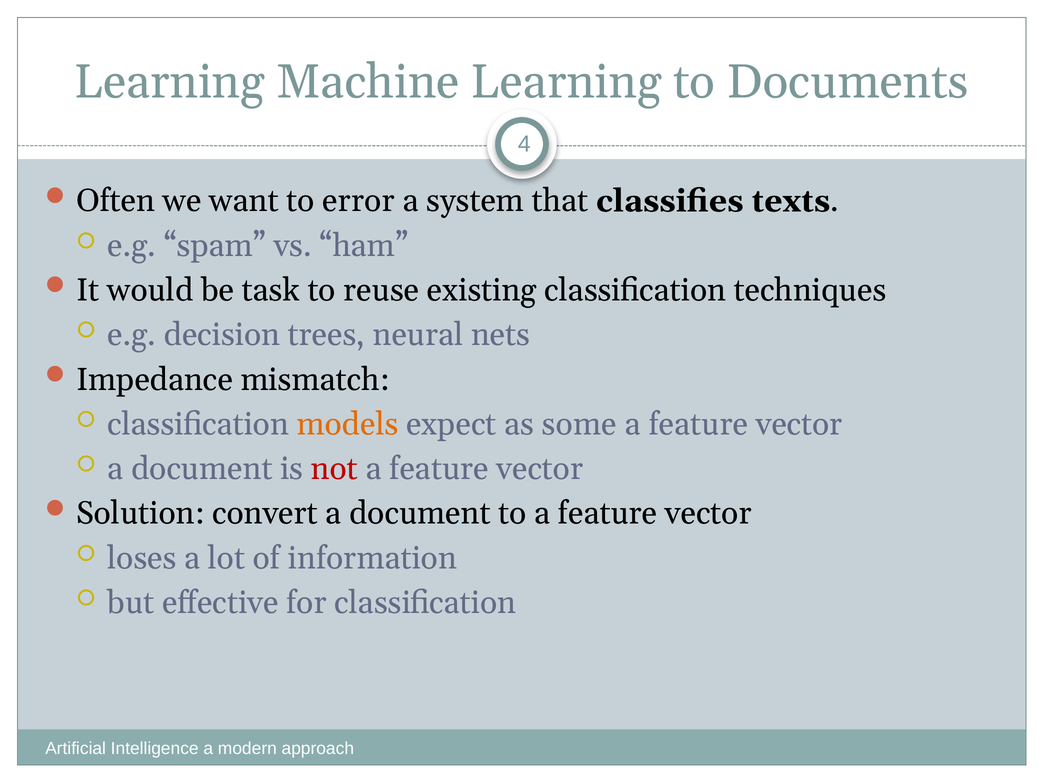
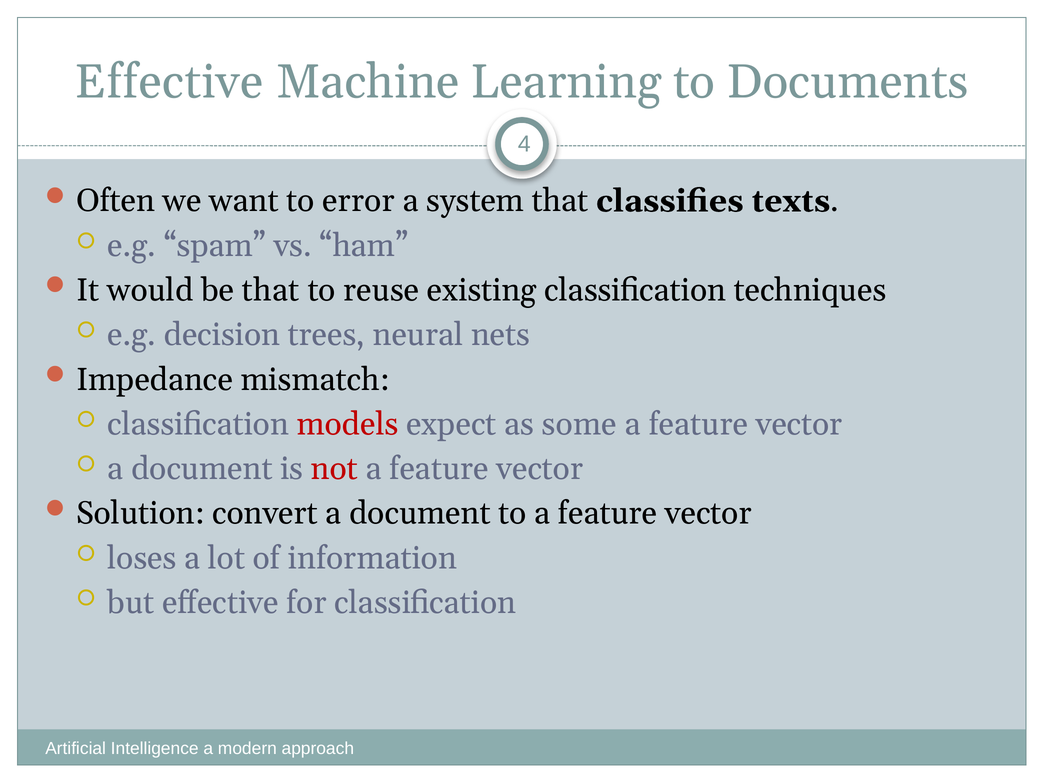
Learning at (169, 82): Learning -> Effective
be task: task -> that
models colour: orange -> red
